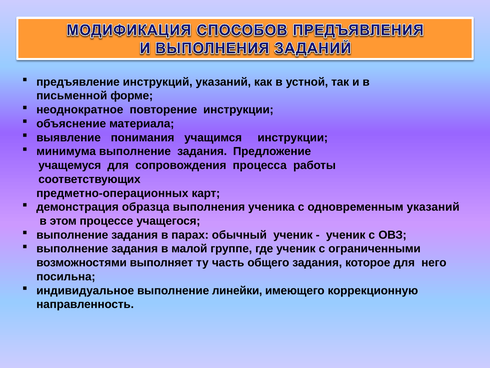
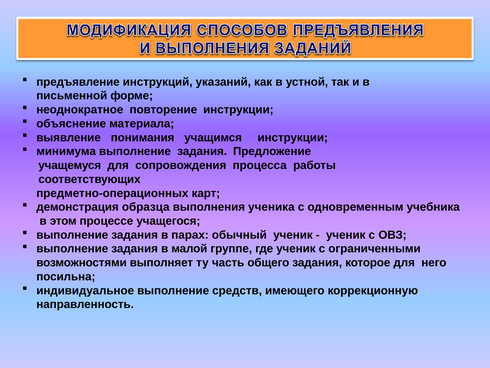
одновременным указаний: указаний -> учебника
линейки: линейки -> средств
